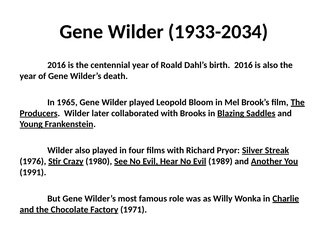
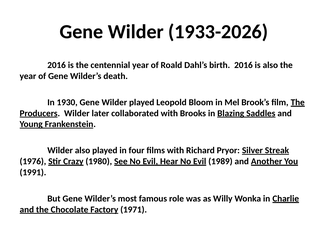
1933-2034: 1933-2034 -> 1933-2026
1965: 1965 -> 1930
